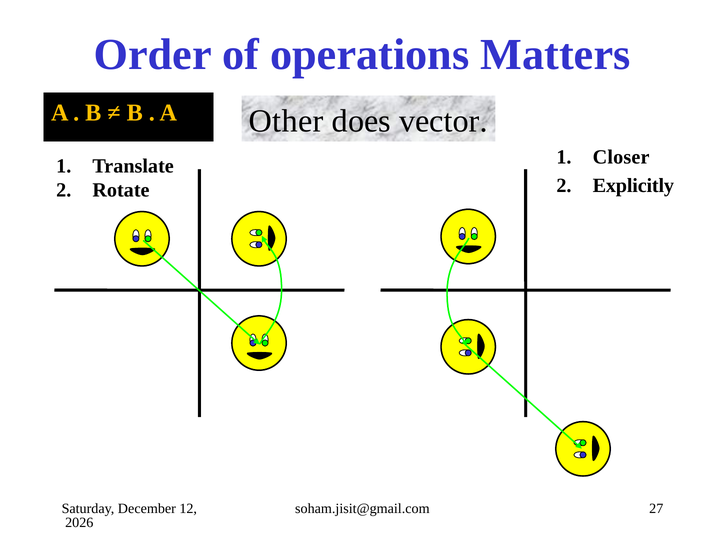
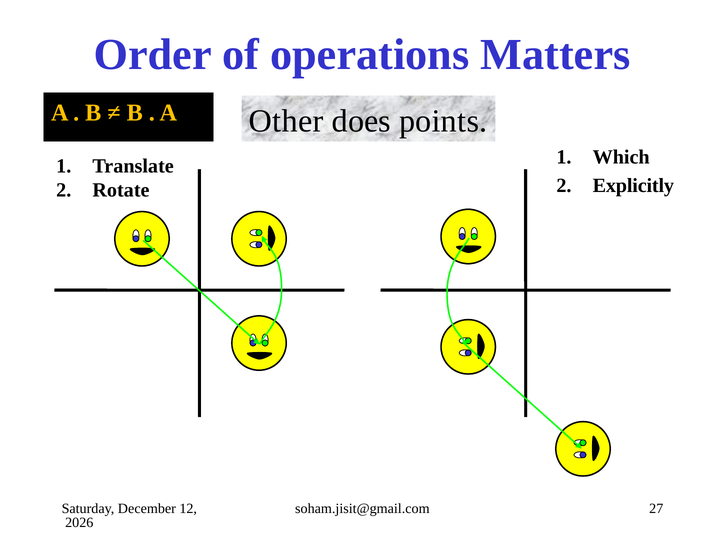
vector: vector -> points
Closer: Closer -> Which
